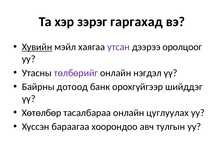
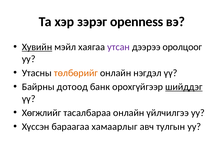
гаргахад: гаргахад -> openness
төлбөрийг colour: purple -> orange
шийддэг underline: none -> present
Хөтөлбөр: Хөтөлбөр -> Хөгжлийг
цуглуулах: цуглуулах -> үйлчилгээ
хоорондоо: хоорондоо -> хамаарлыг
